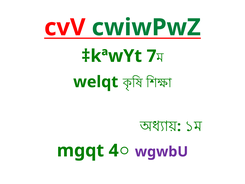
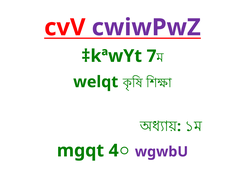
cwiwPwZ colour: green -> purple
